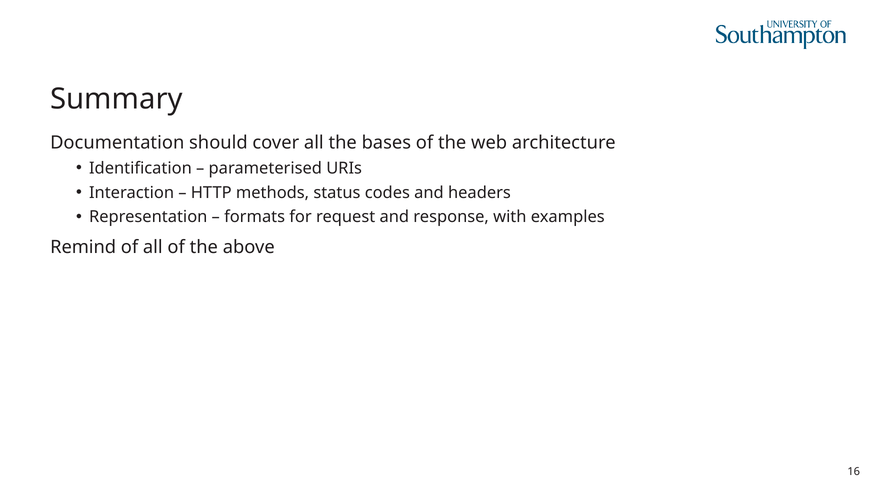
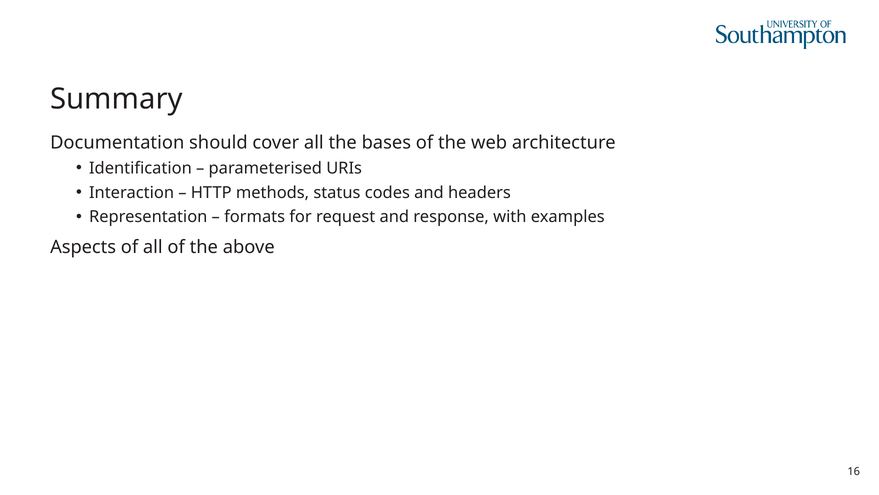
Remind: Remind -> Aspects
